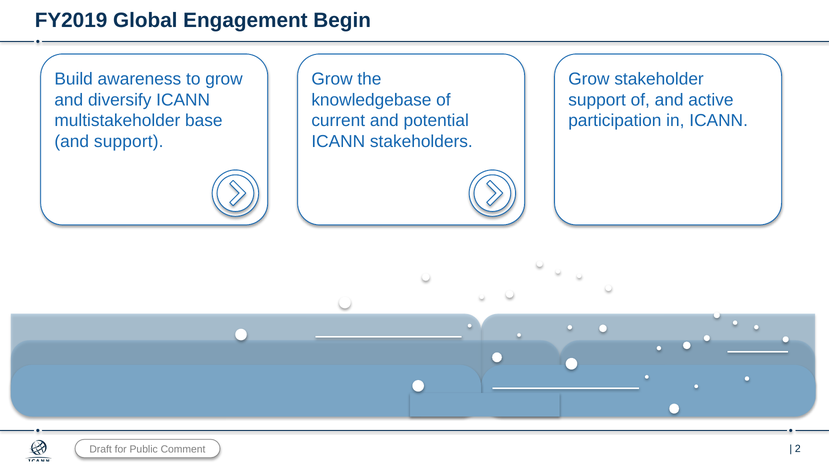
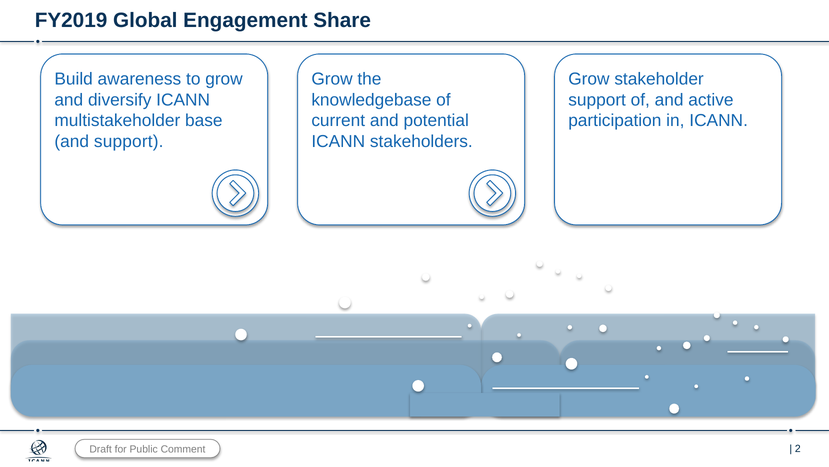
Begin: Begin -> Share
